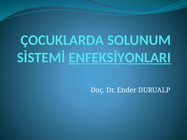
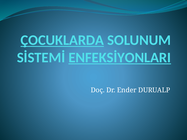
ÇOCUKLARDA underline: none -> present
